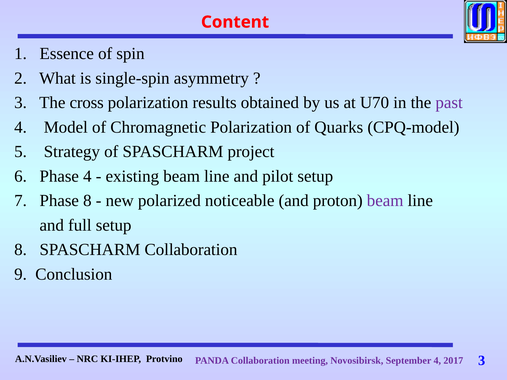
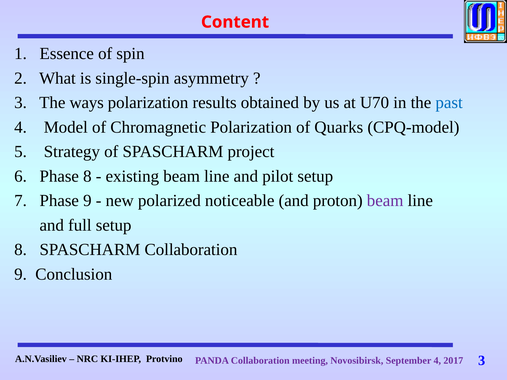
cross: cross -> ways
past colour: purple -> blue
Phase 4: 4 -> 8
Phase 8: 8 -> 9
